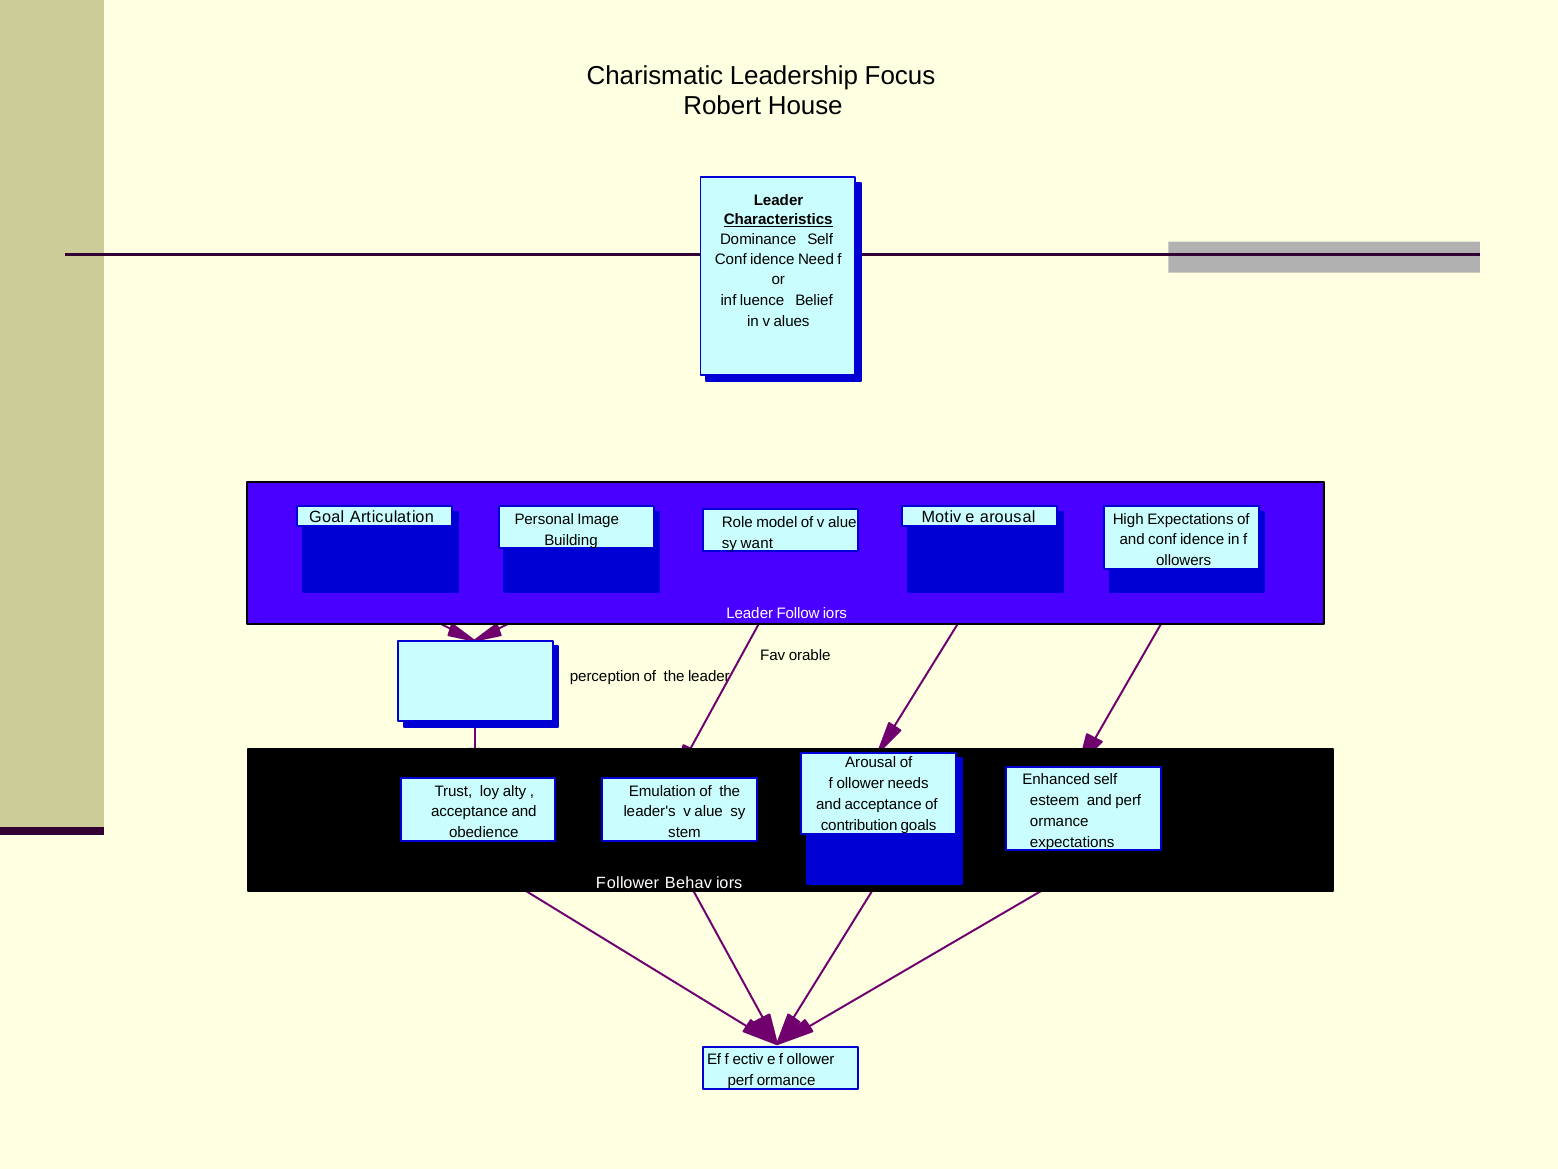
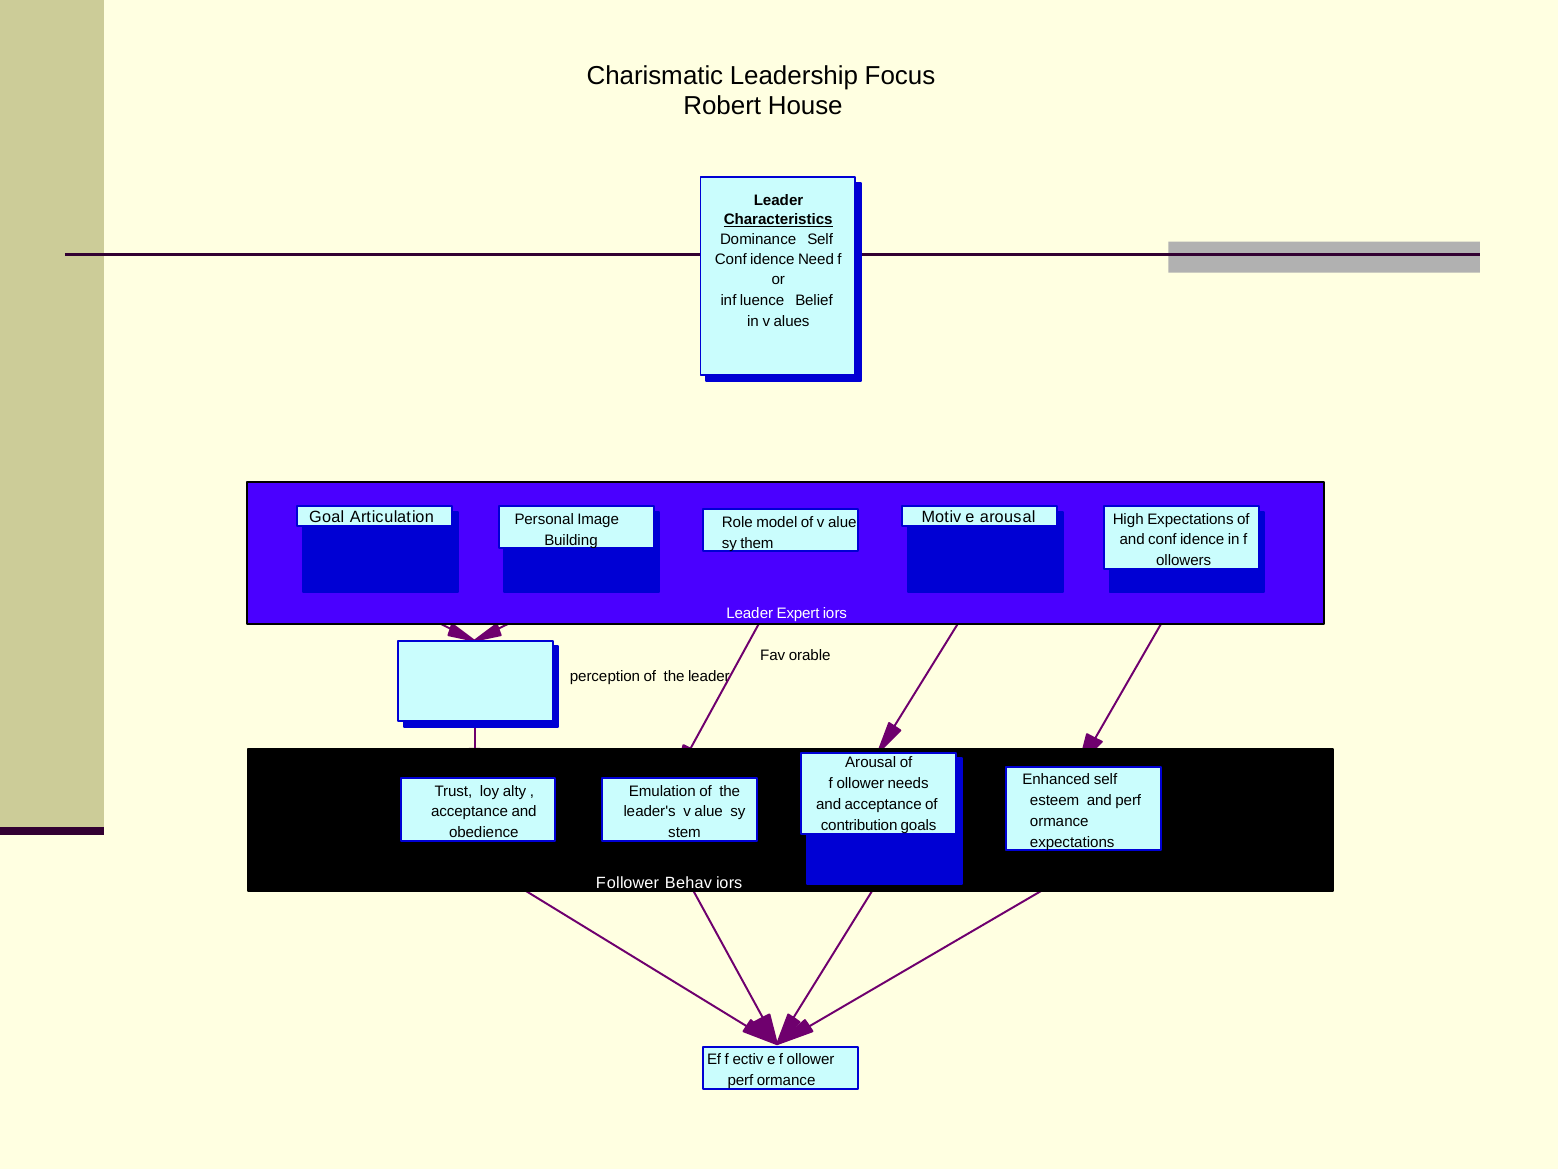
want: want -> them
Follow: Follow -> Expert
